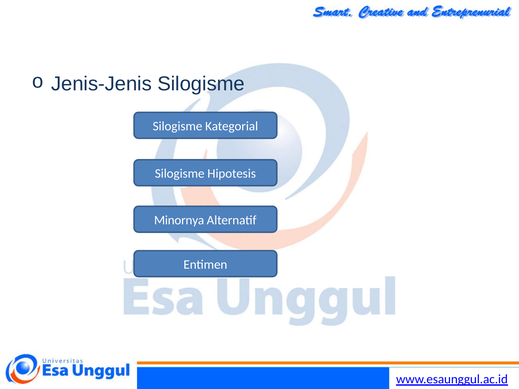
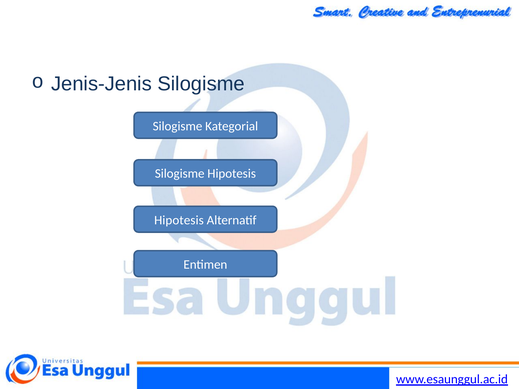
Minornya at (179, 220): Minornya -> Hipotesis
